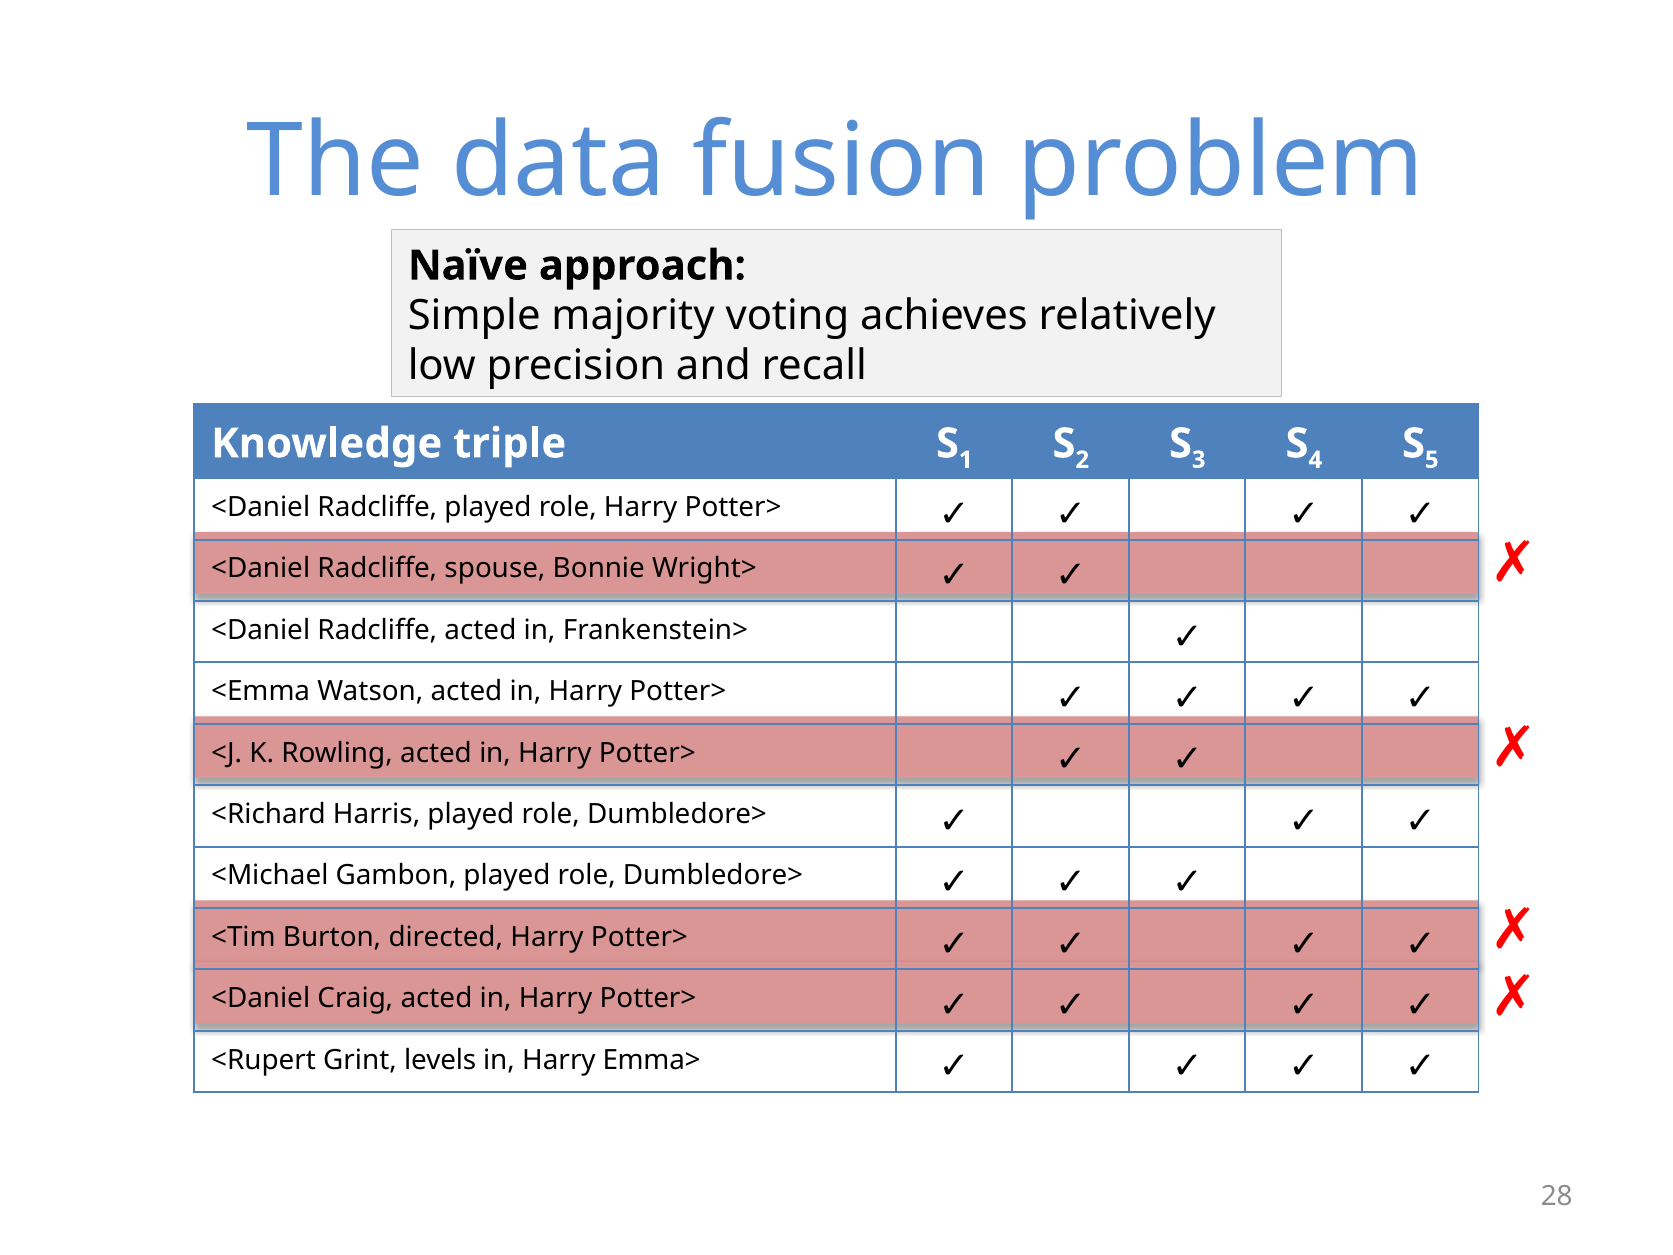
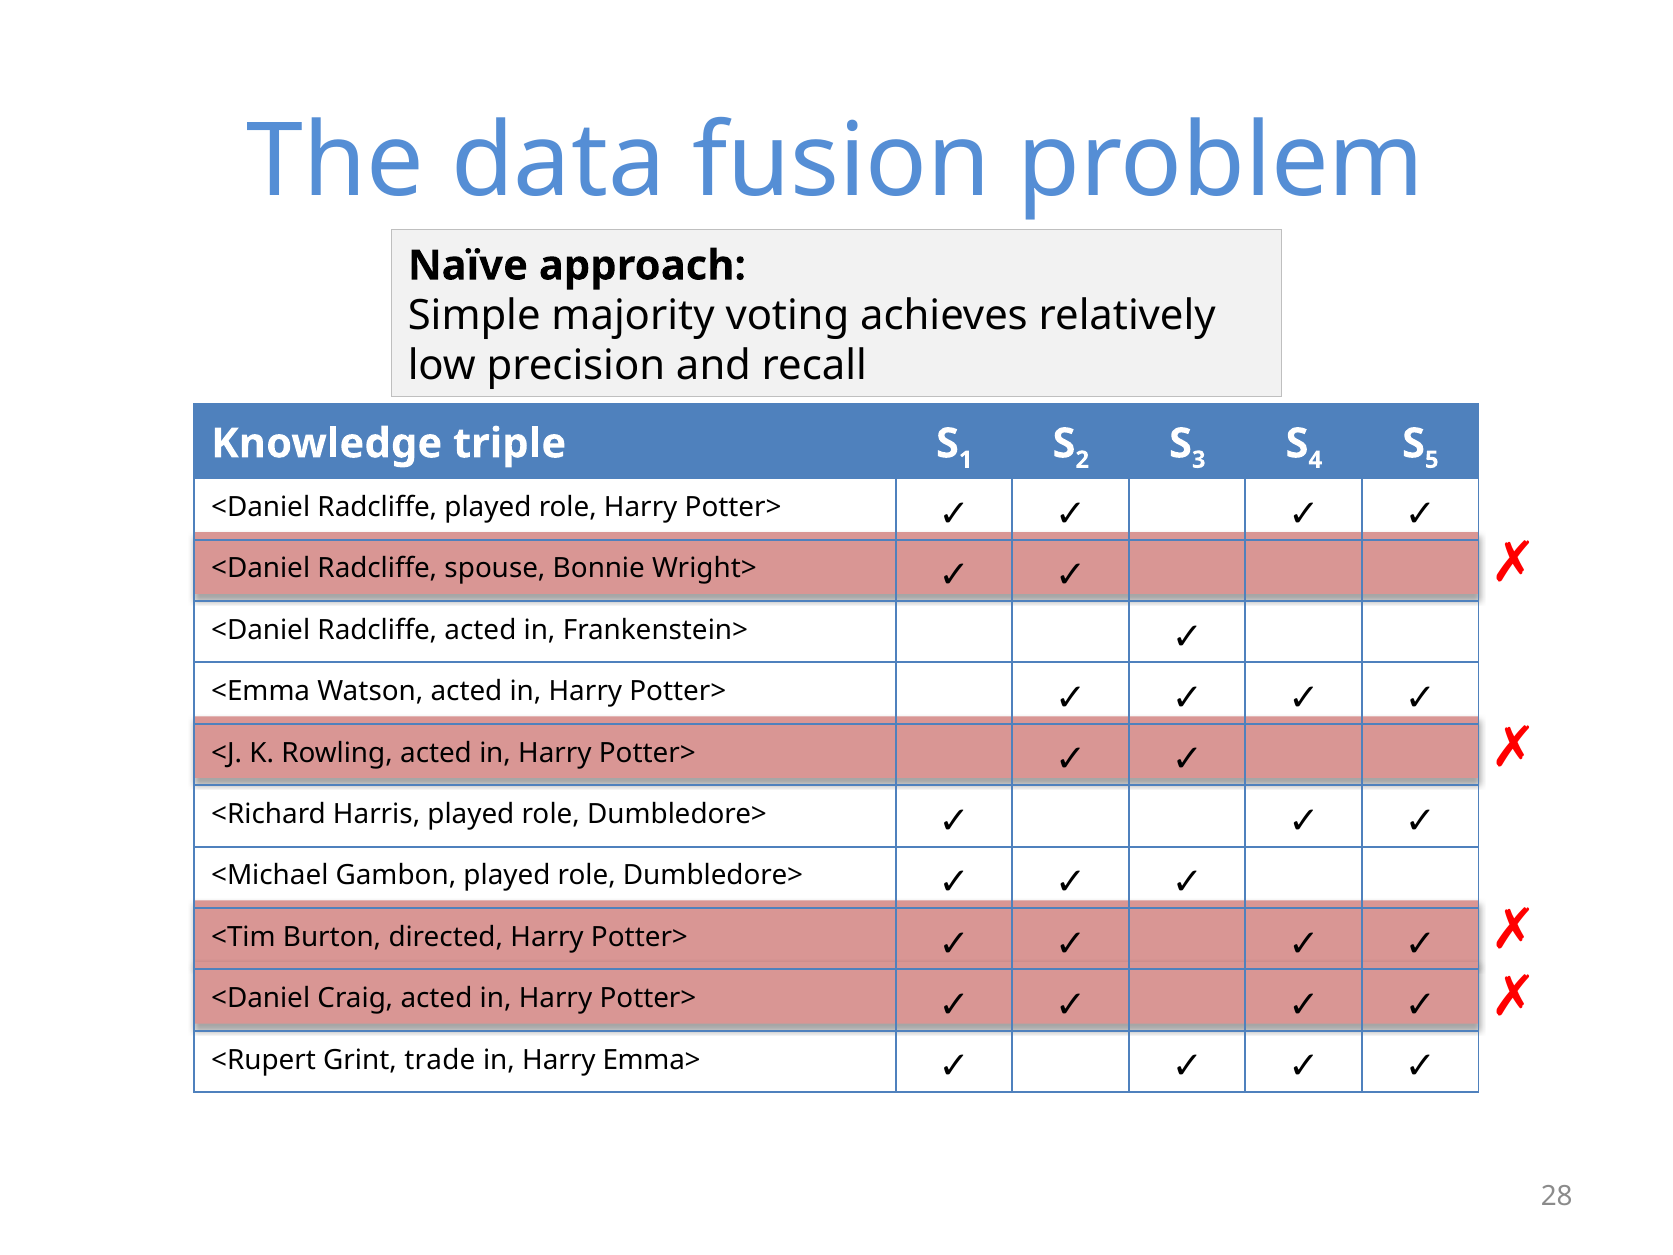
levels: levels -> trade
